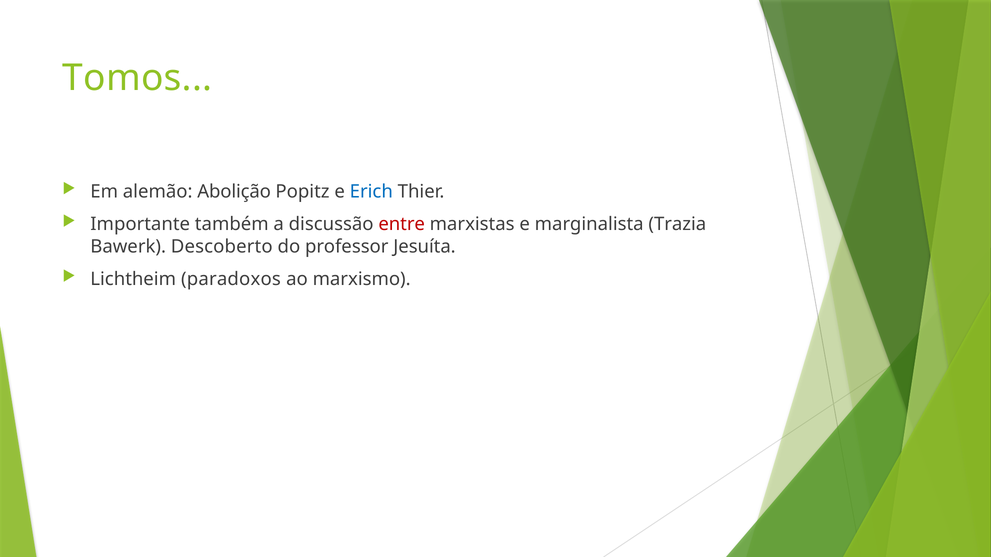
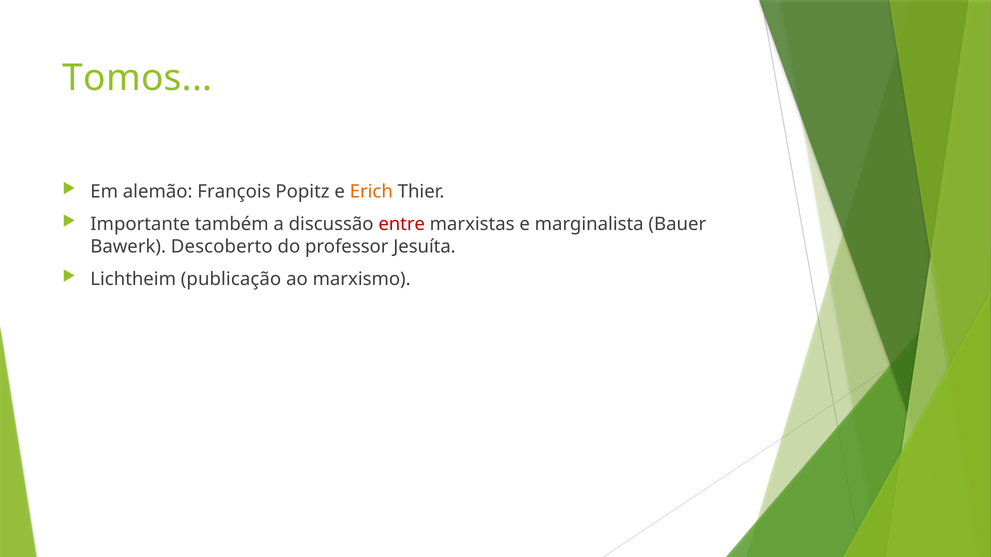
Abolição: Abolição -> François
Erich colour: blue -> orange
Trazia: Trazia -> Bauer
paradoxos: paradoxos -> publicação
